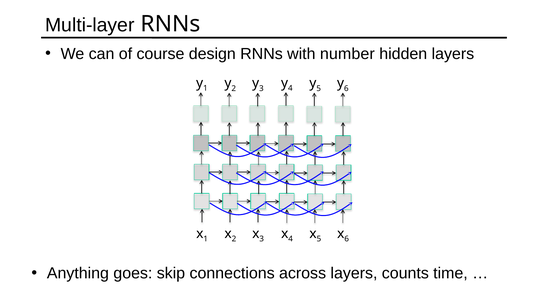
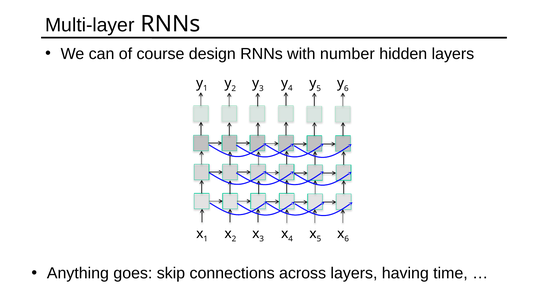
counts: counts -> having
